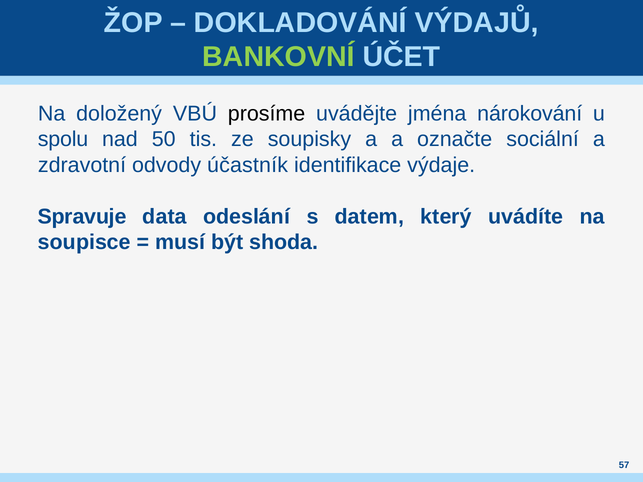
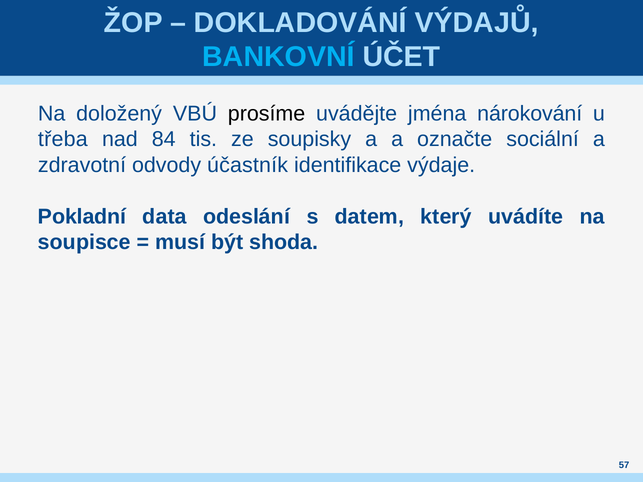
BANKOVNÍ colour: light green -> light blue
spolu: spolu -> třeba
50: 50 -> 84
Spravuje: Spravuje -> Pokladní
